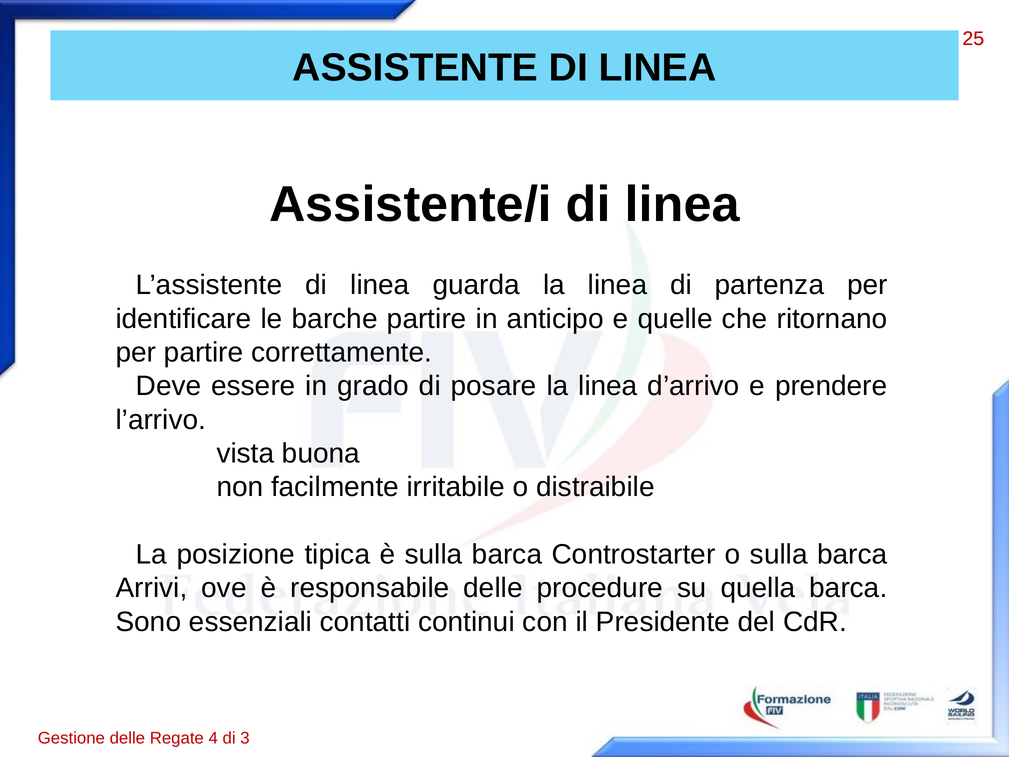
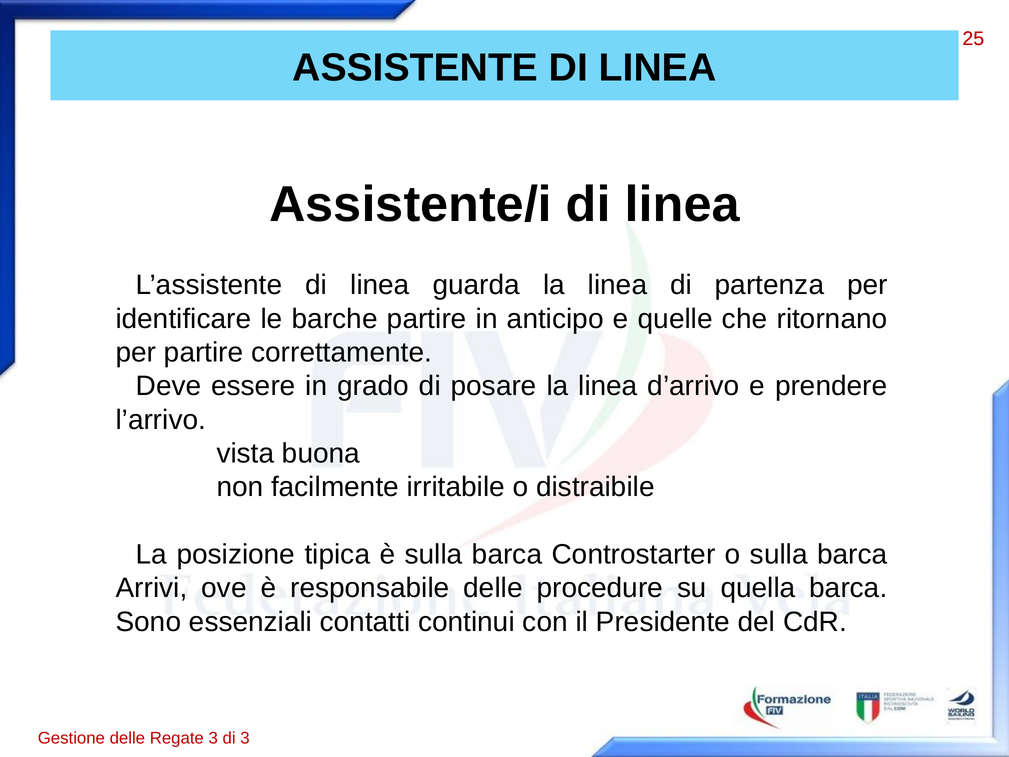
Regate 4: 4 -> 3
